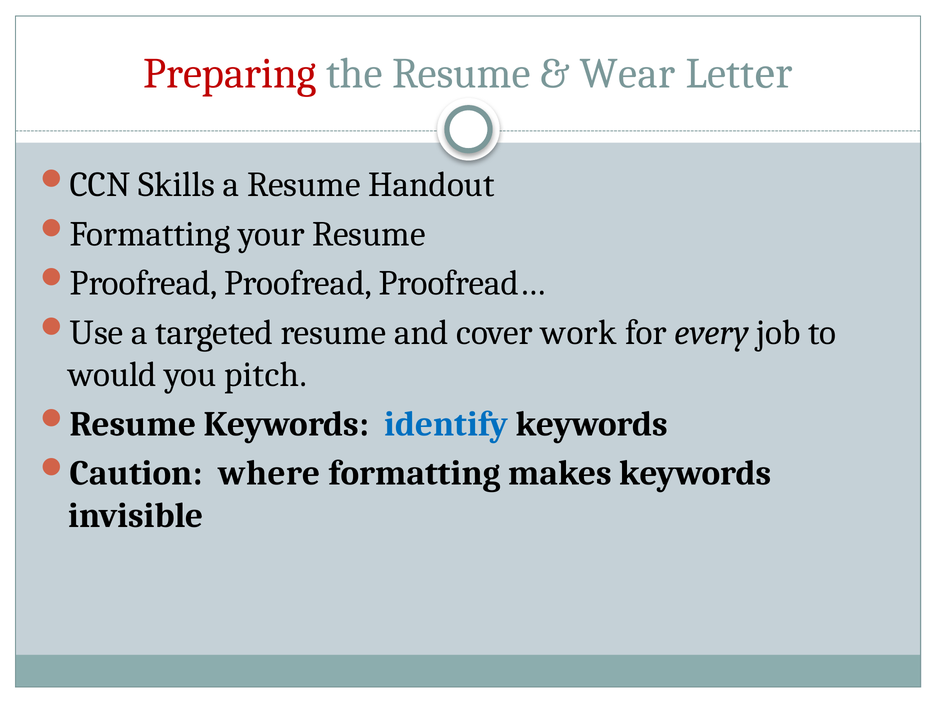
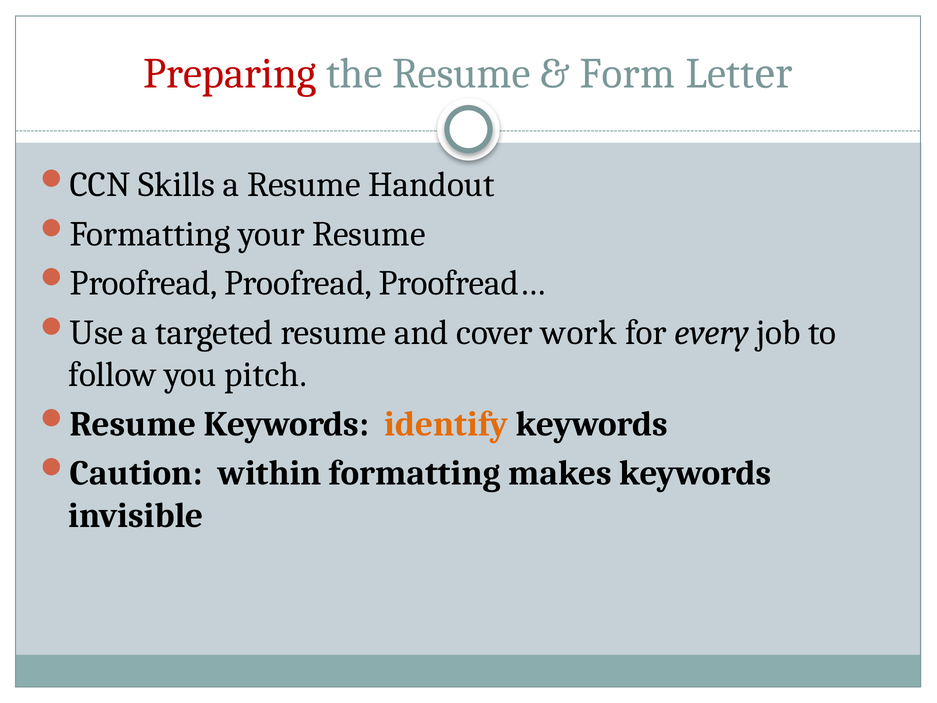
Wear: Wear -> Form
would: would -> follow
identify colour: blue -> orange
where: where -> within
